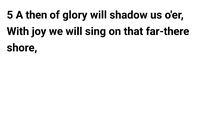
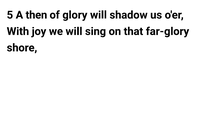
far-there: far-there -> far-glory
